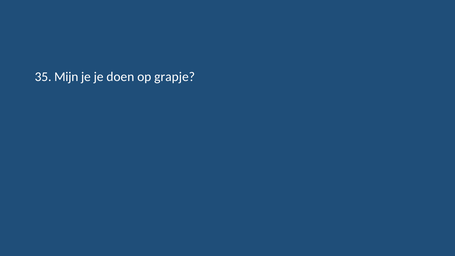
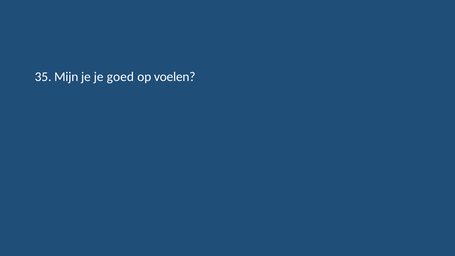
doen: doen -> goed
grapje: grapje -> voelen
